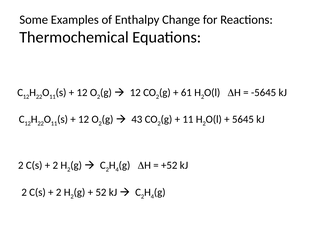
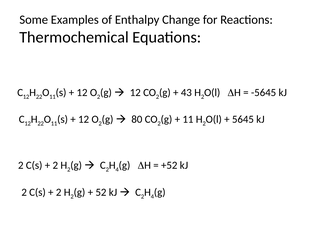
61: 61 -> 43
43: 43 -> 80
